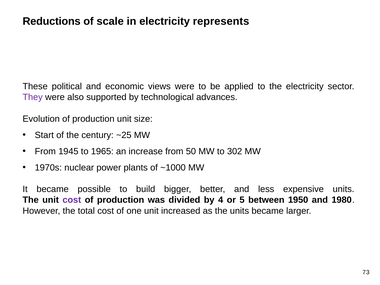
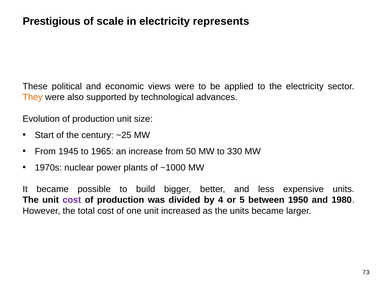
Reductions: Reductions -> Prestigious
They colour: purple -> orange
302: 302 -> 330
